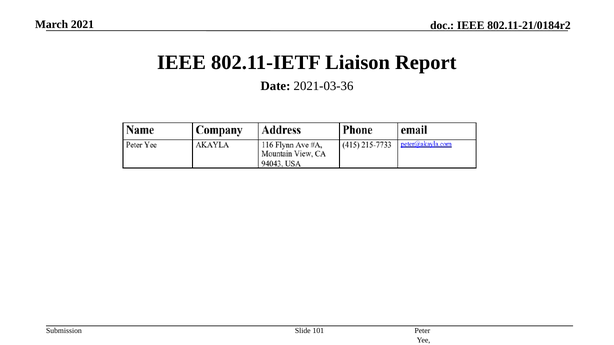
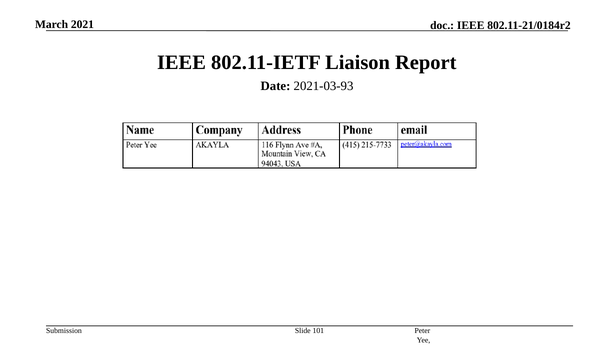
2021-03-36: 2021-03-36 -> 2021-03-93
